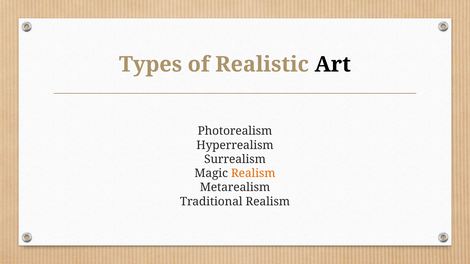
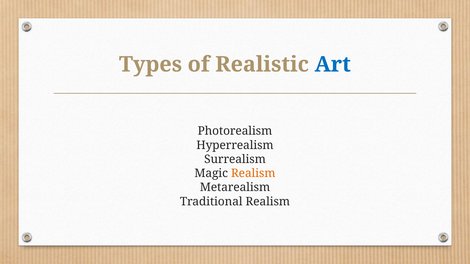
Art colour: black -> blue
